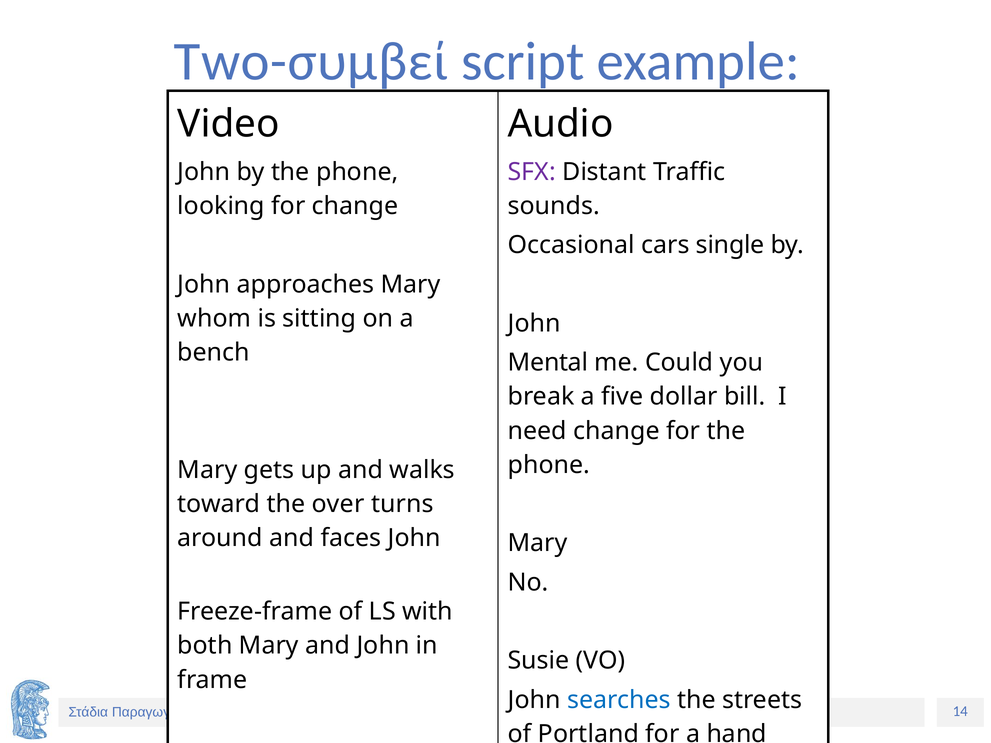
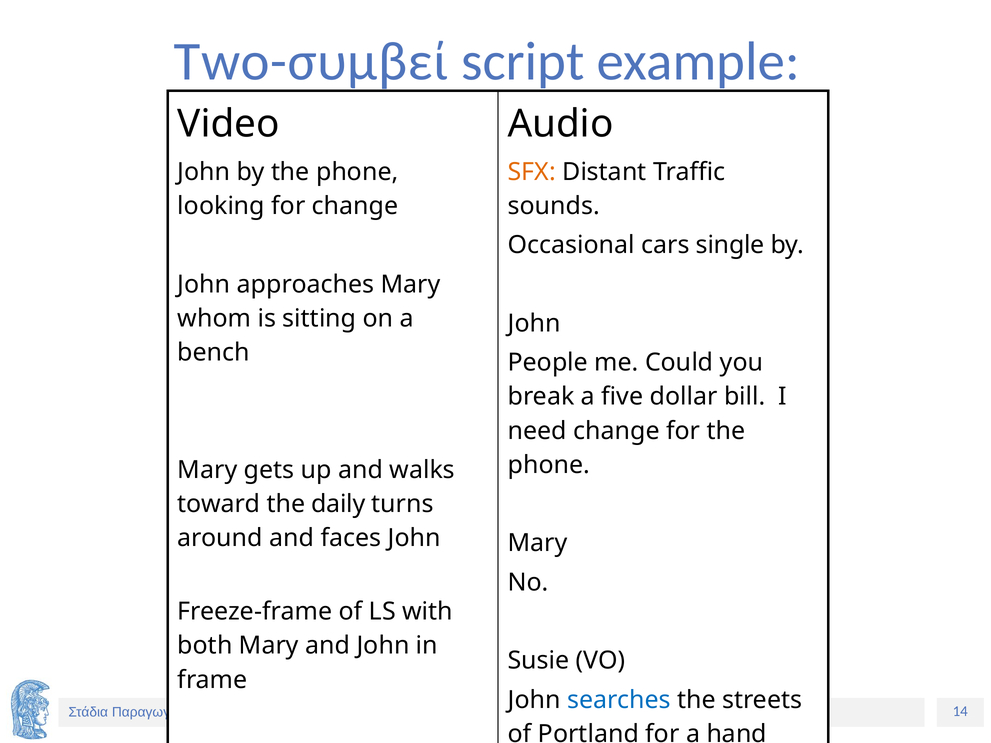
SFX colour: purple -> orange
Mental: Mental -> People
over: over -> daily
